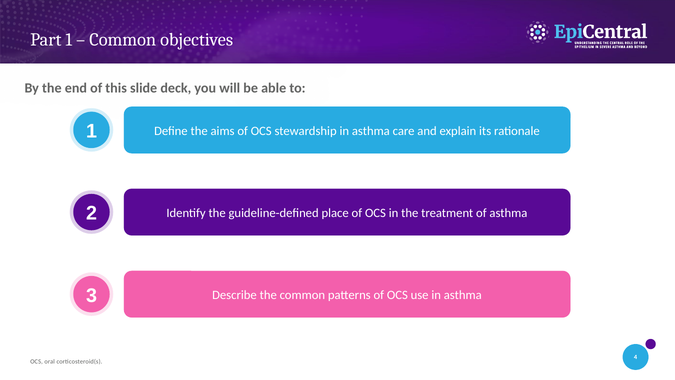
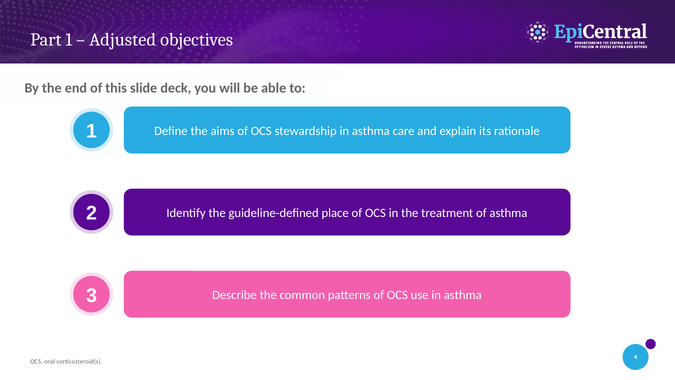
Common at (123, 40): Common -> Adjusted
